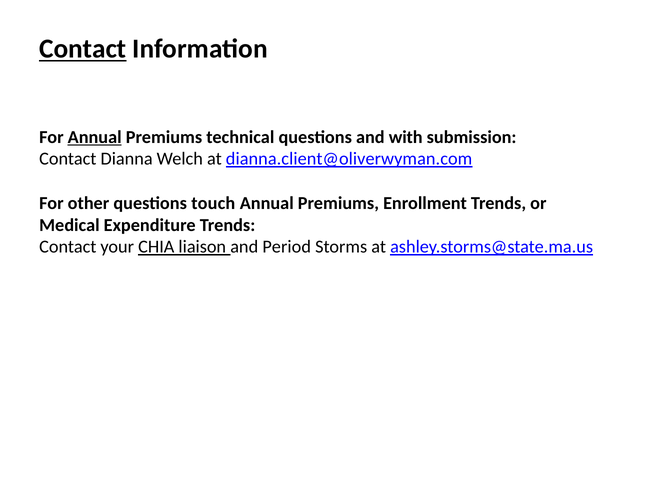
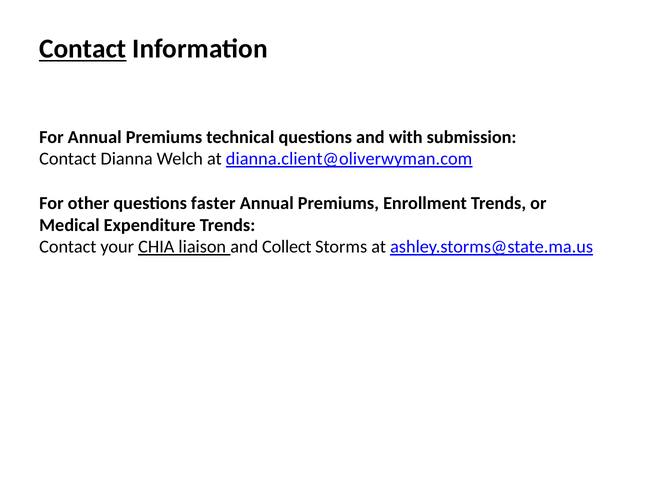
Annual at (95, 137) underline: present -> none
touch: touch -> faster
Period: Period -> Collect
